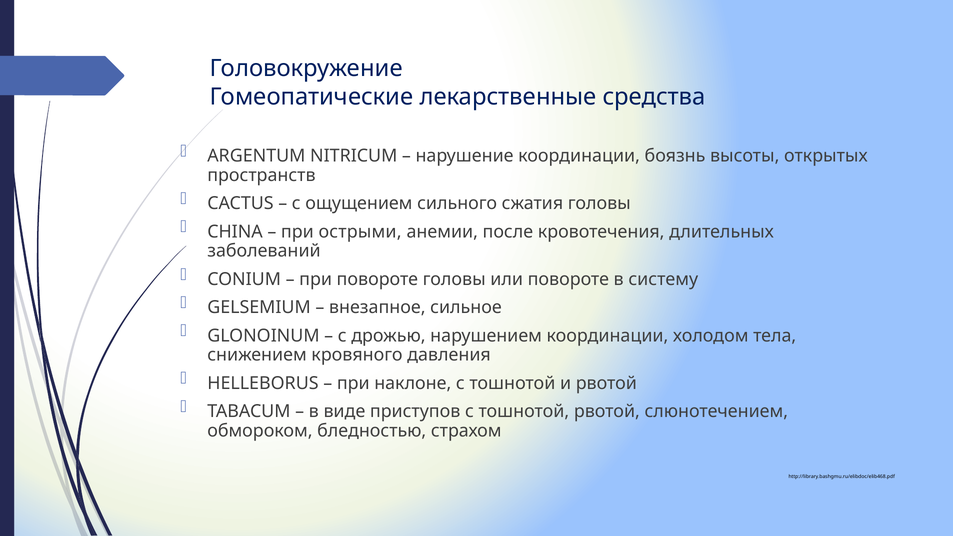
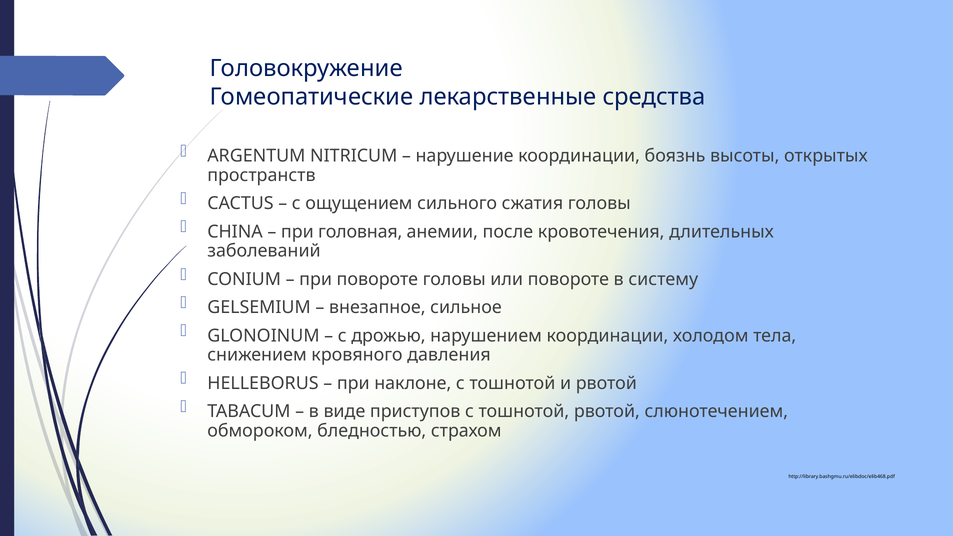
острыми: острыми -> головная
